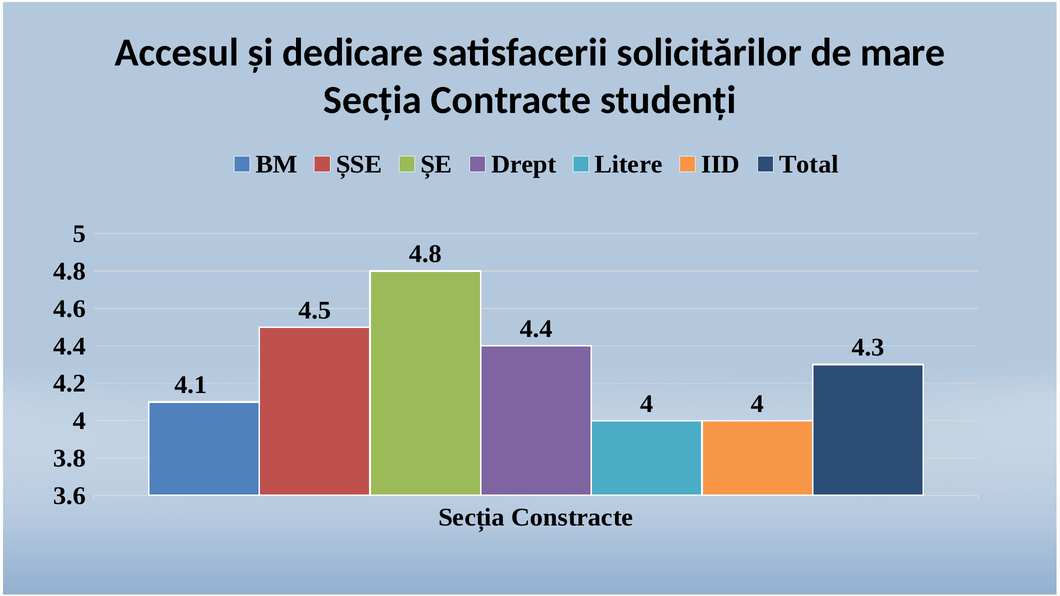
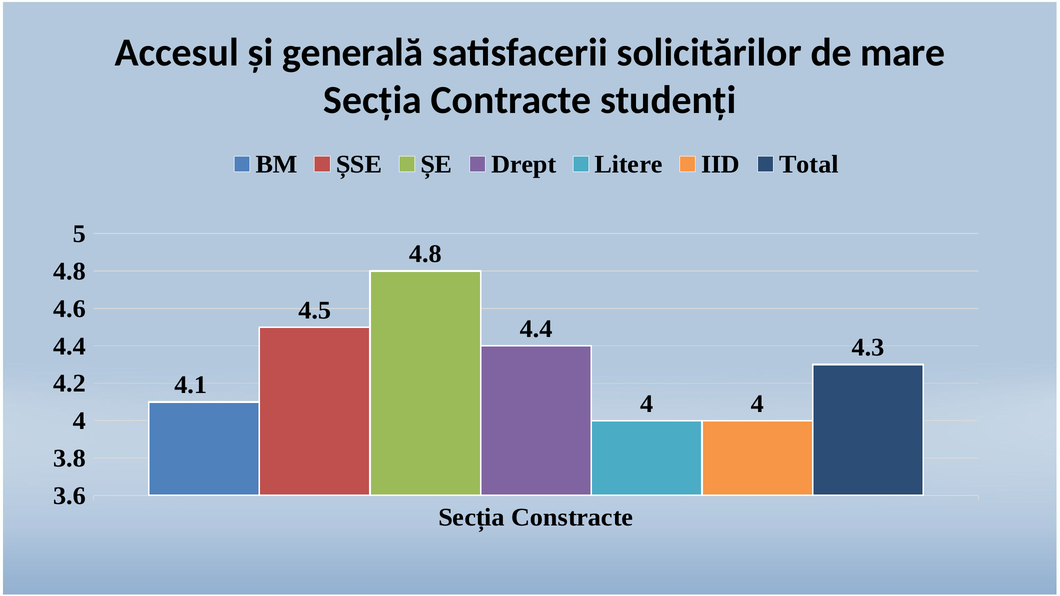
dedicare: dedicare -> generală
